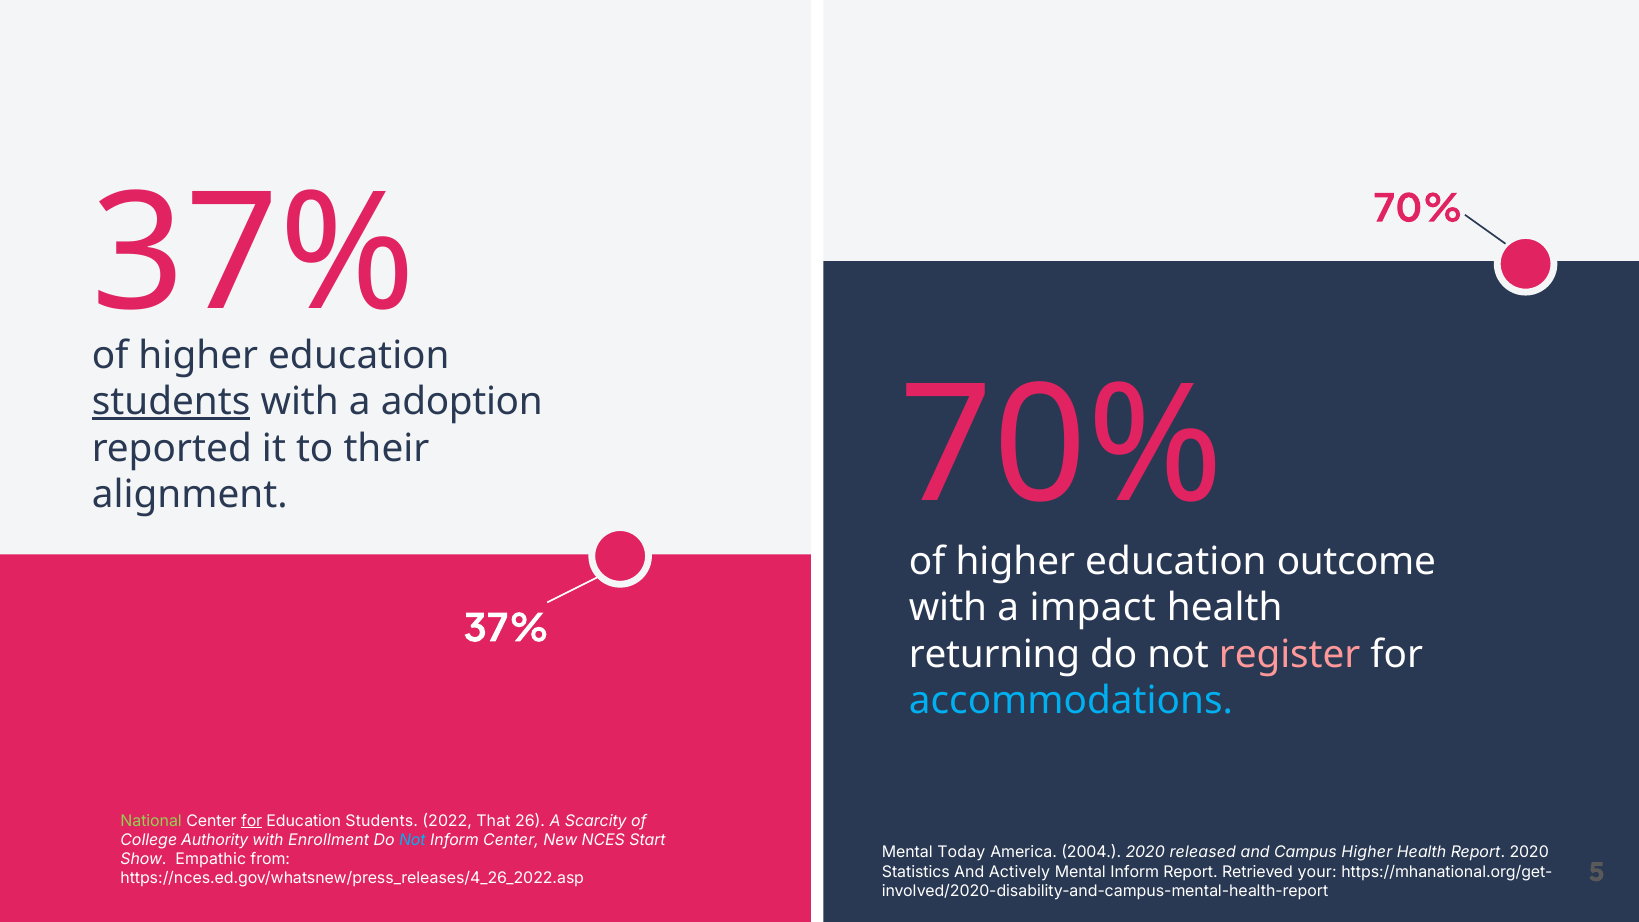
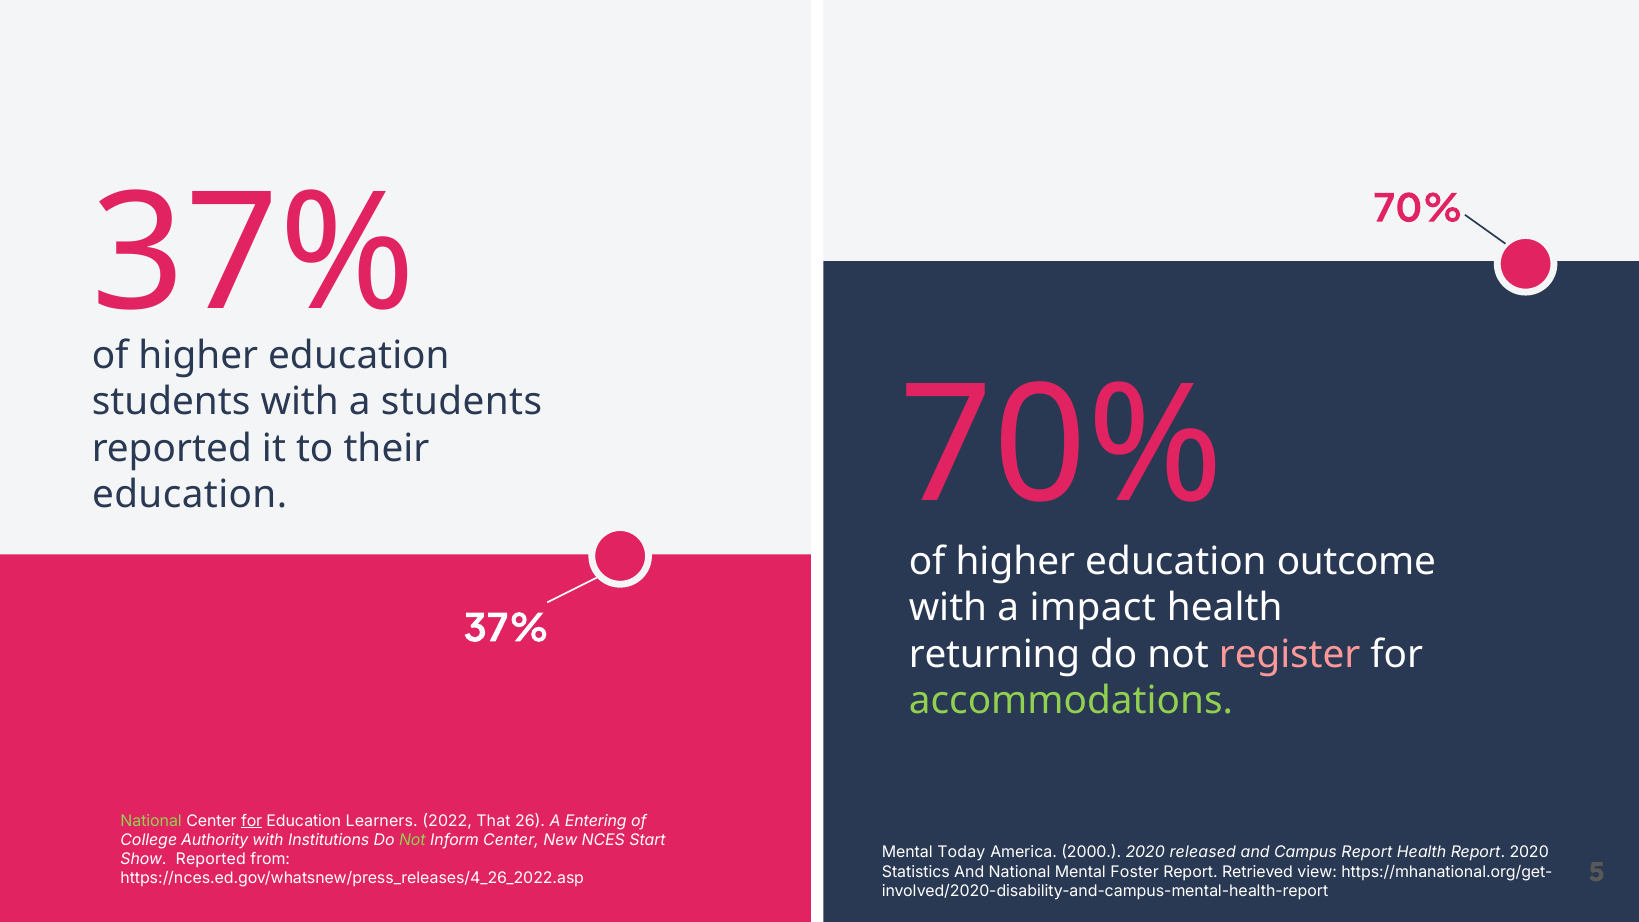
students at (171, 402) underline: present -> none
a adoption: adoption -> students
alignment at (190, 495): alignment -> education
accommodations colour: light blue -> light green
Students at (382, 821): Students -> Learners
Scarcity: Scarcity -> Entering
Enrollment: Enrollment -> Institutions
Not at (412, 840) colour: light blue -> light green
2004: 2004 -> 2000
Campus Higher: Higher -> Report
Show Empathic: Empathic -> Reported
And Actively: Actively -> National
Mental Inform: Inform -> Foster
your: your -> view
